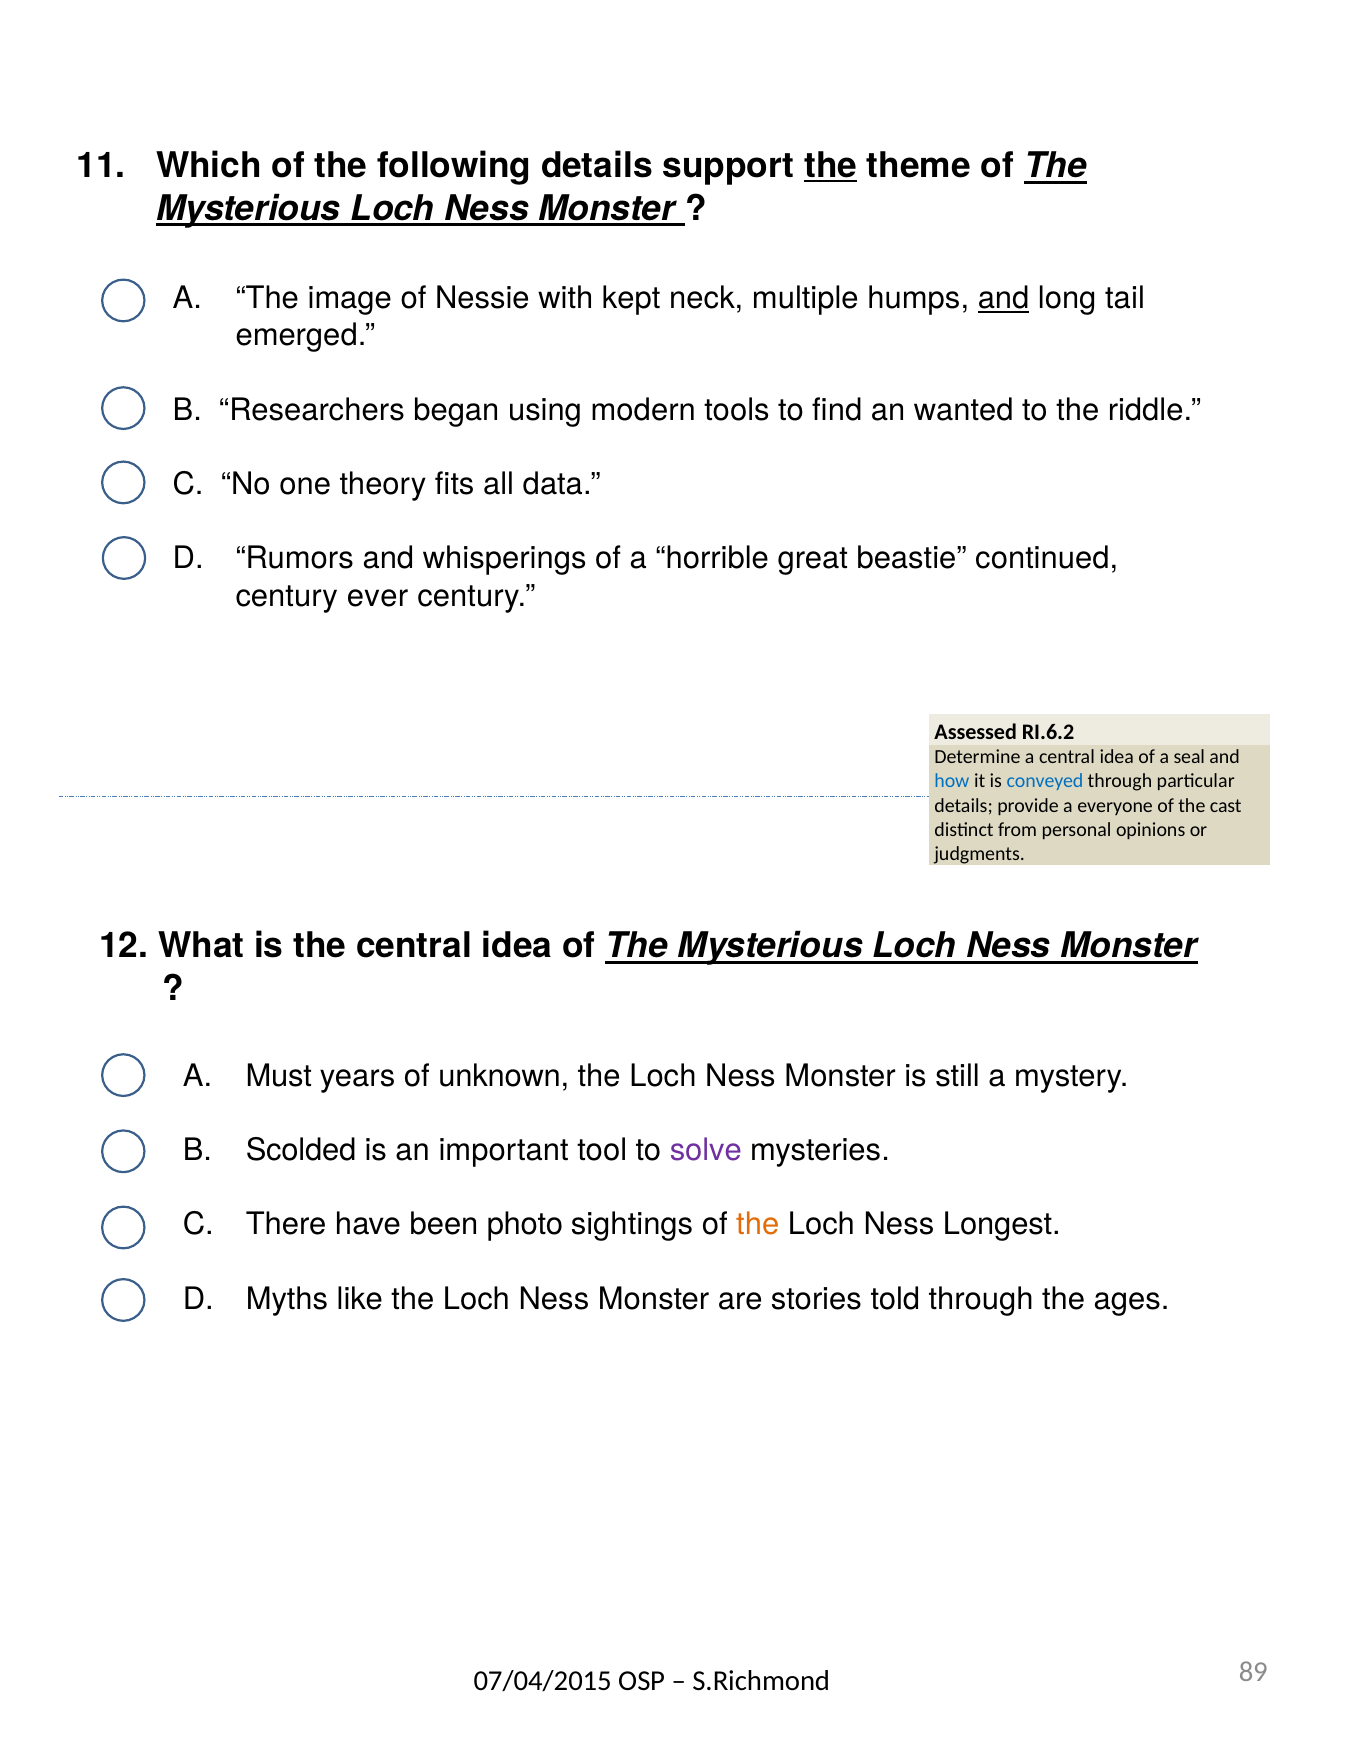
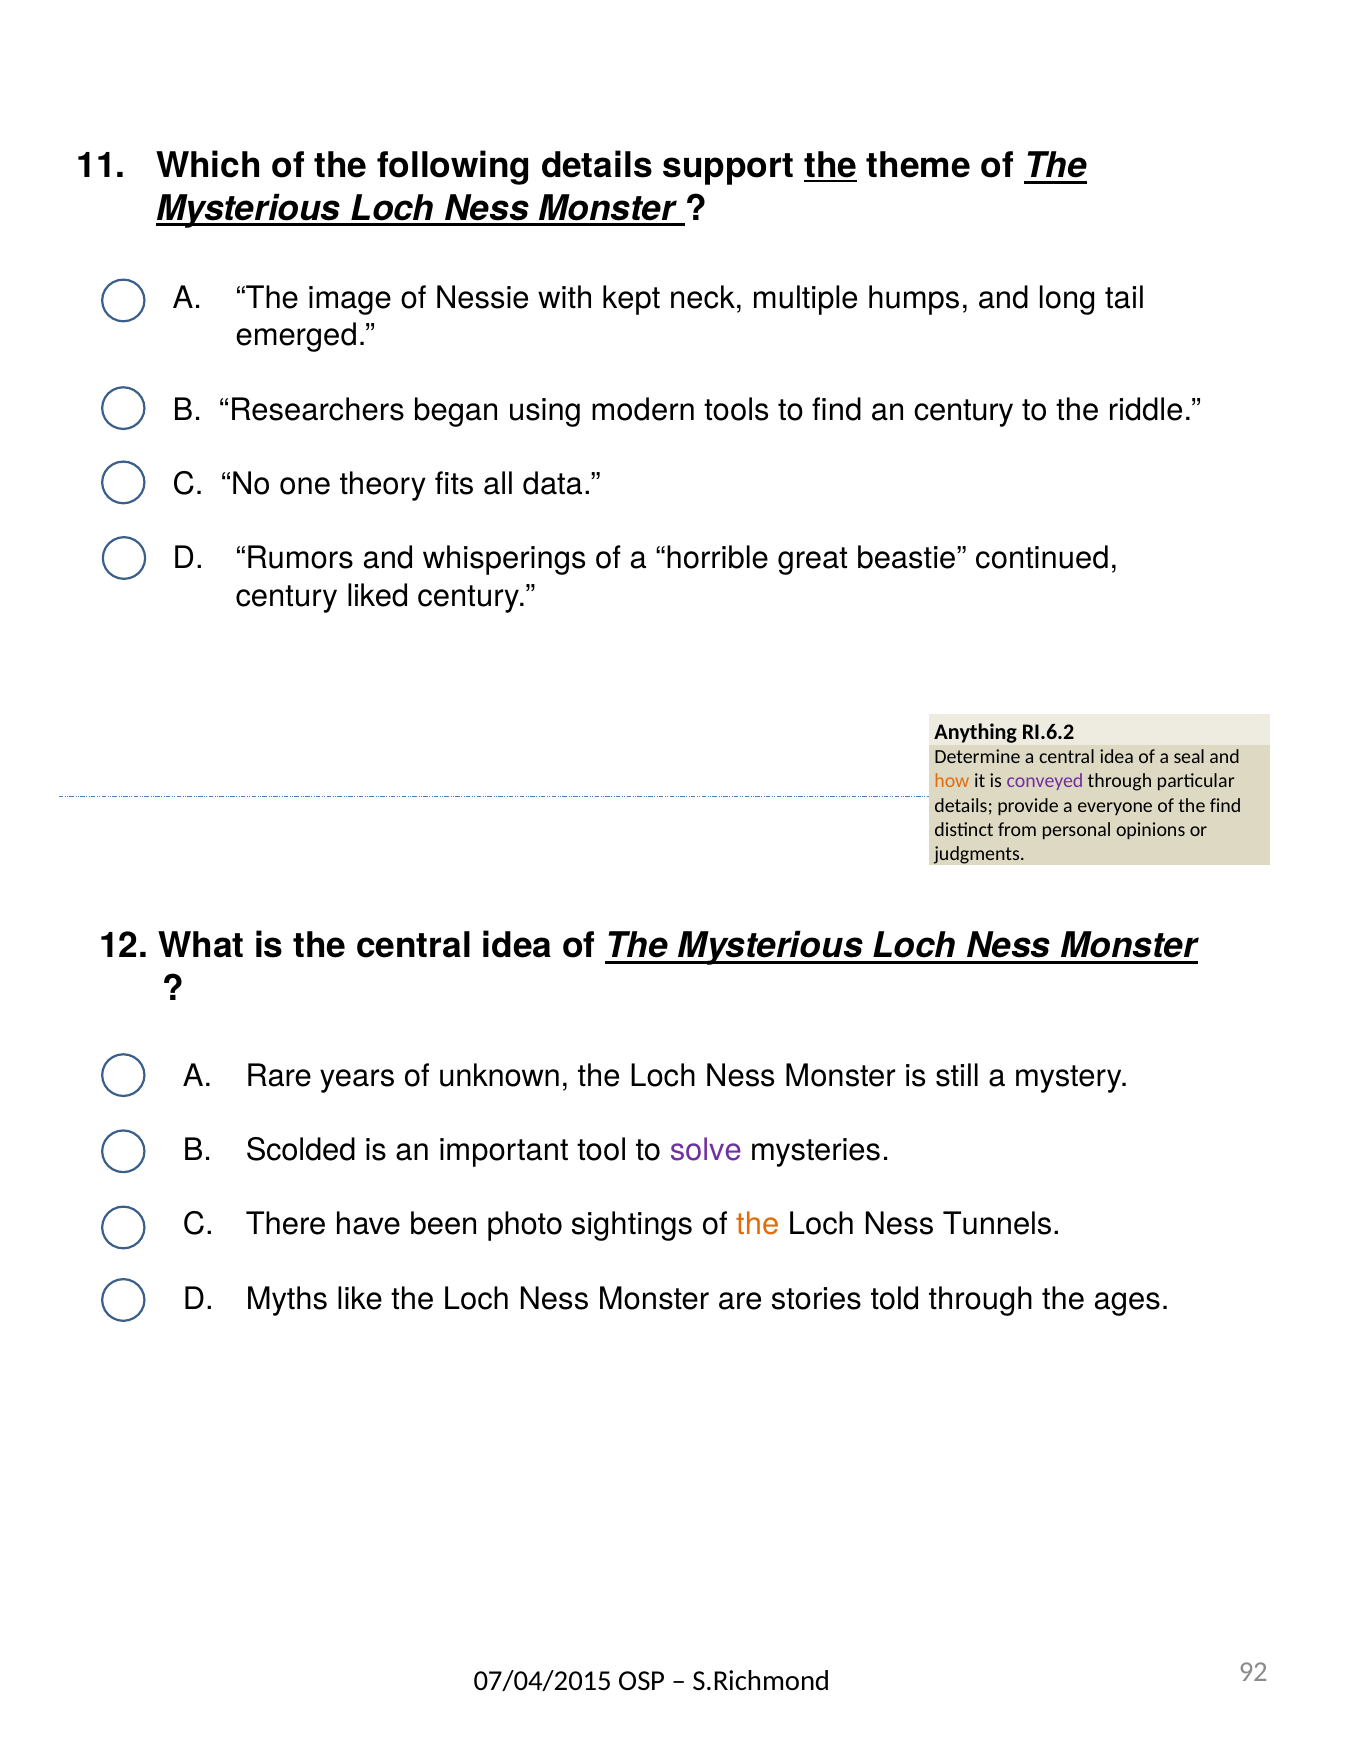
and at (1004, 298) underline: present -> none
an wanted: wanted -> century
ever: ever -> liked
Assessed: Assessed -> Anything
how colour: blue -> orange
conveyed colour: blue -> purple
the cast: cast -> find
Must: Must -> Rare
Longest: Longest -> Tunnels
89: 89 -> 92
